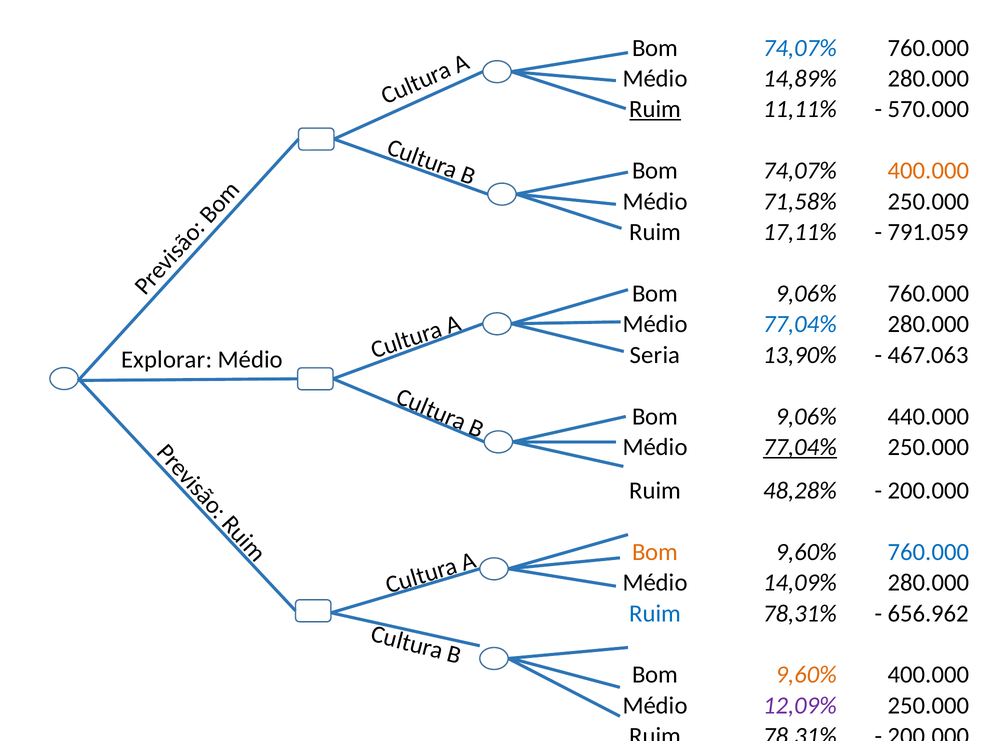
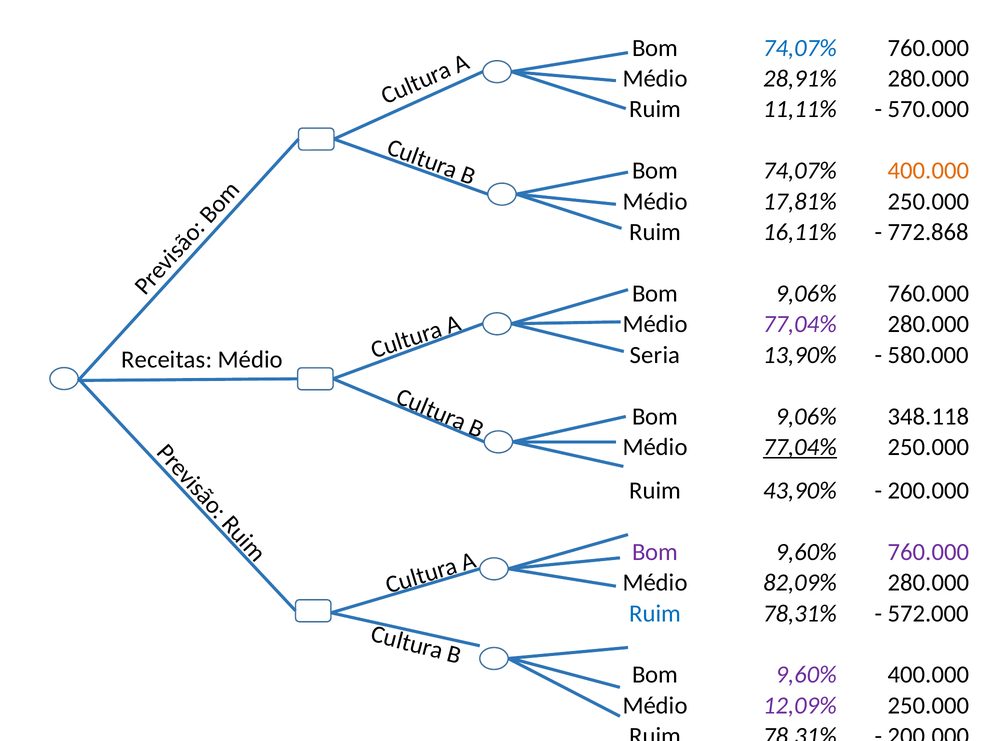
14,89%: 14,89% -> 28,91%
Ruim at (655, 109) underline: present -> none
71,58%: 71,58% -> 17,81%
17,11%: 17,11% -> 16,11%
791.059: 791.059 -> 772.868
77,04% at (800, 324) colour: blue -> purple
467.063: 467.063 -> 580.000
Explorar: Explorar -> Receitas
440.000: 440.000 -> 348.118
48,28%: 48,28% -> 43,90%
Bom at (655, 552) colour: orange -> purple
760.000 at (929, 552) colour: blue -> purple
14,09%: 14,09% -> 82,09%
656.962: 656.962 -> 572.000
9,60% at (806, 675) colour: orange -> purple
